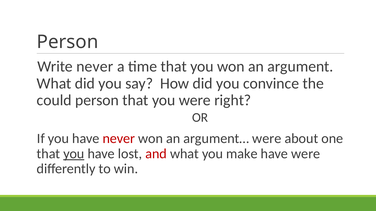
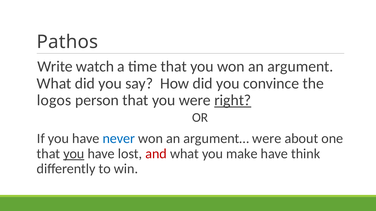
Person at (68, 42): Person -> Pathos
Write never: never -> watch
could: could -> logos
right underline: none -> present
never at (119, 139) colour: red -> blue
have were: were -> think
